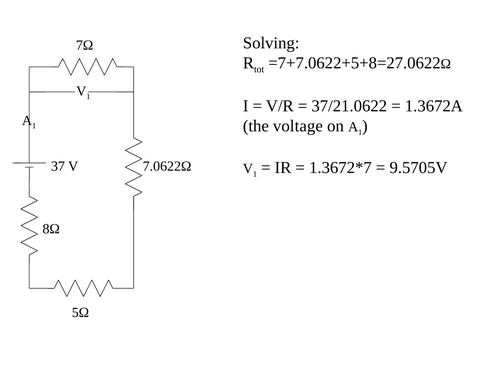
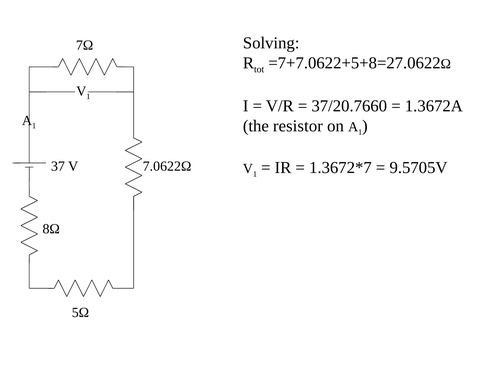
37/21.0622: 37/21.0622 -> 37/20.7660
voltage: voltage -> resistor
